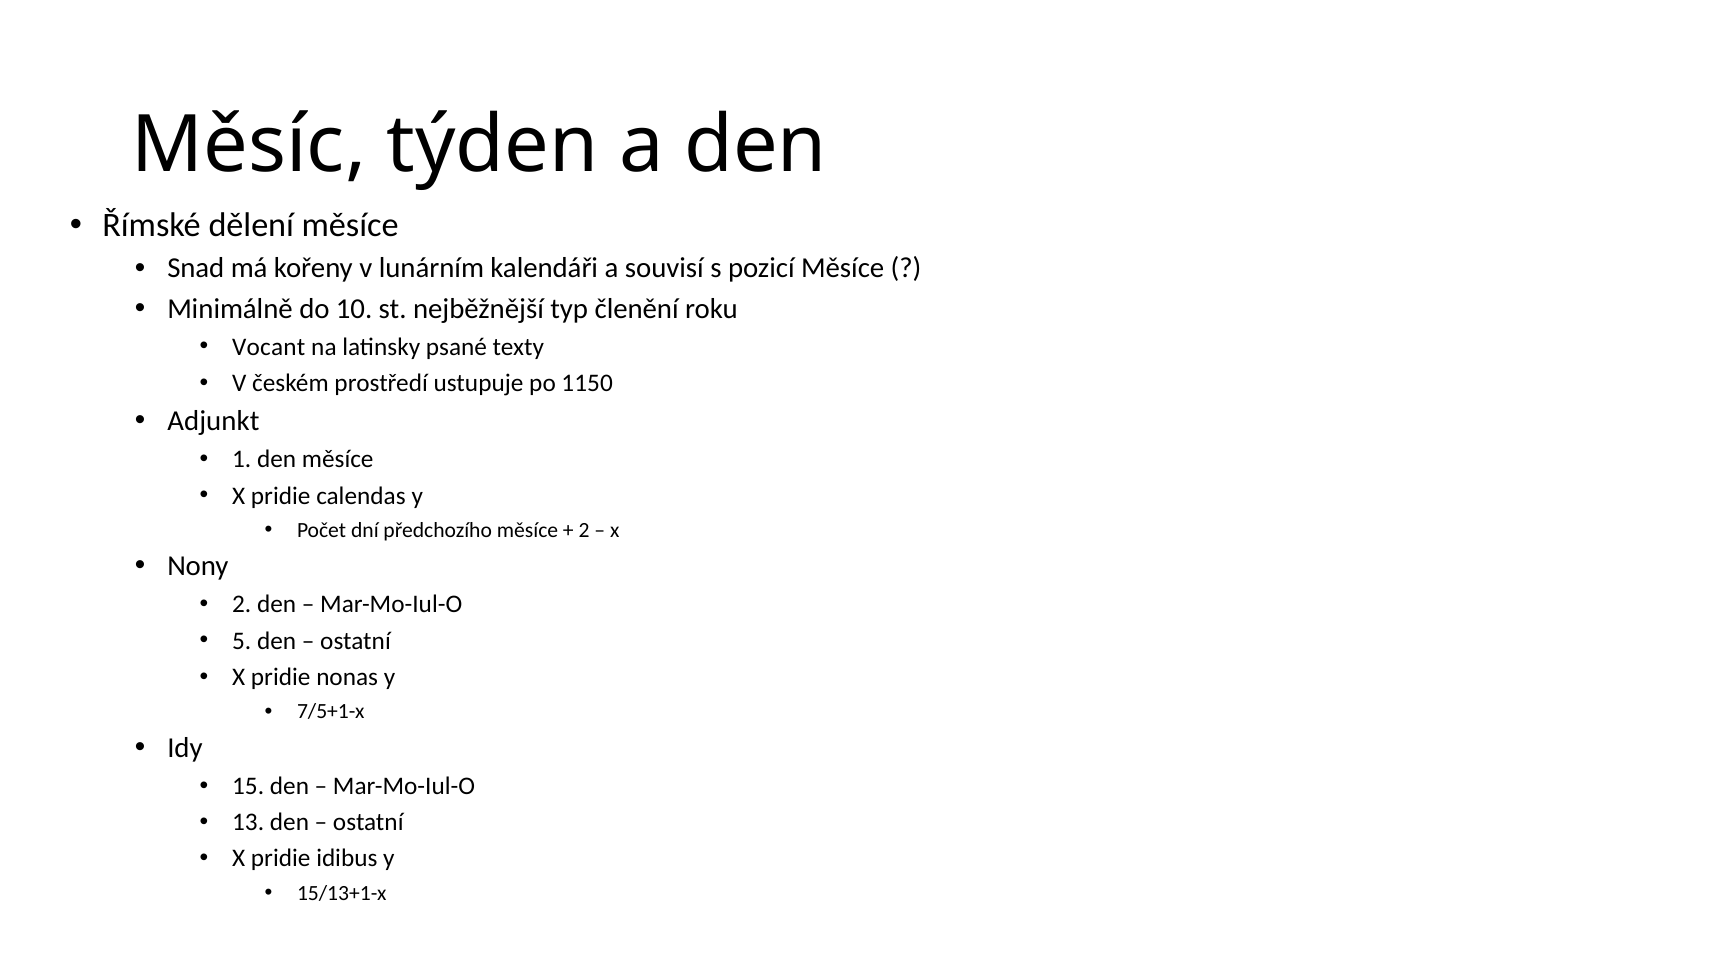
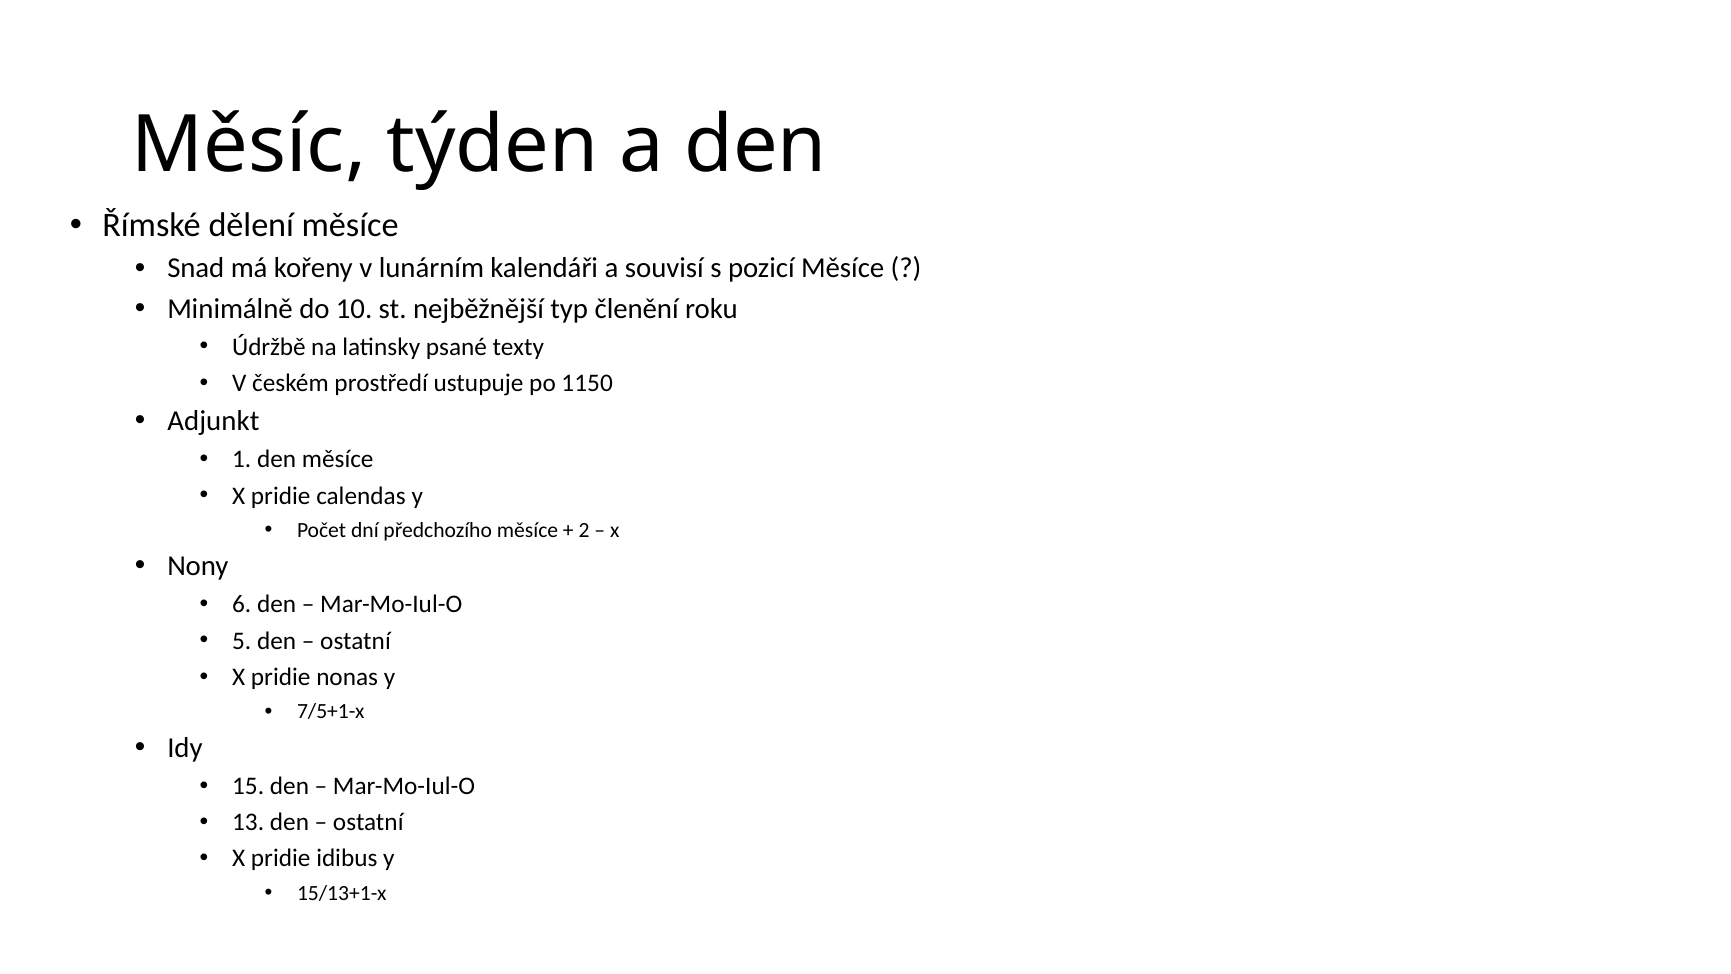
Vocant: Vocant -> Údržbě
2 at (242, 604): 2 -> 6
